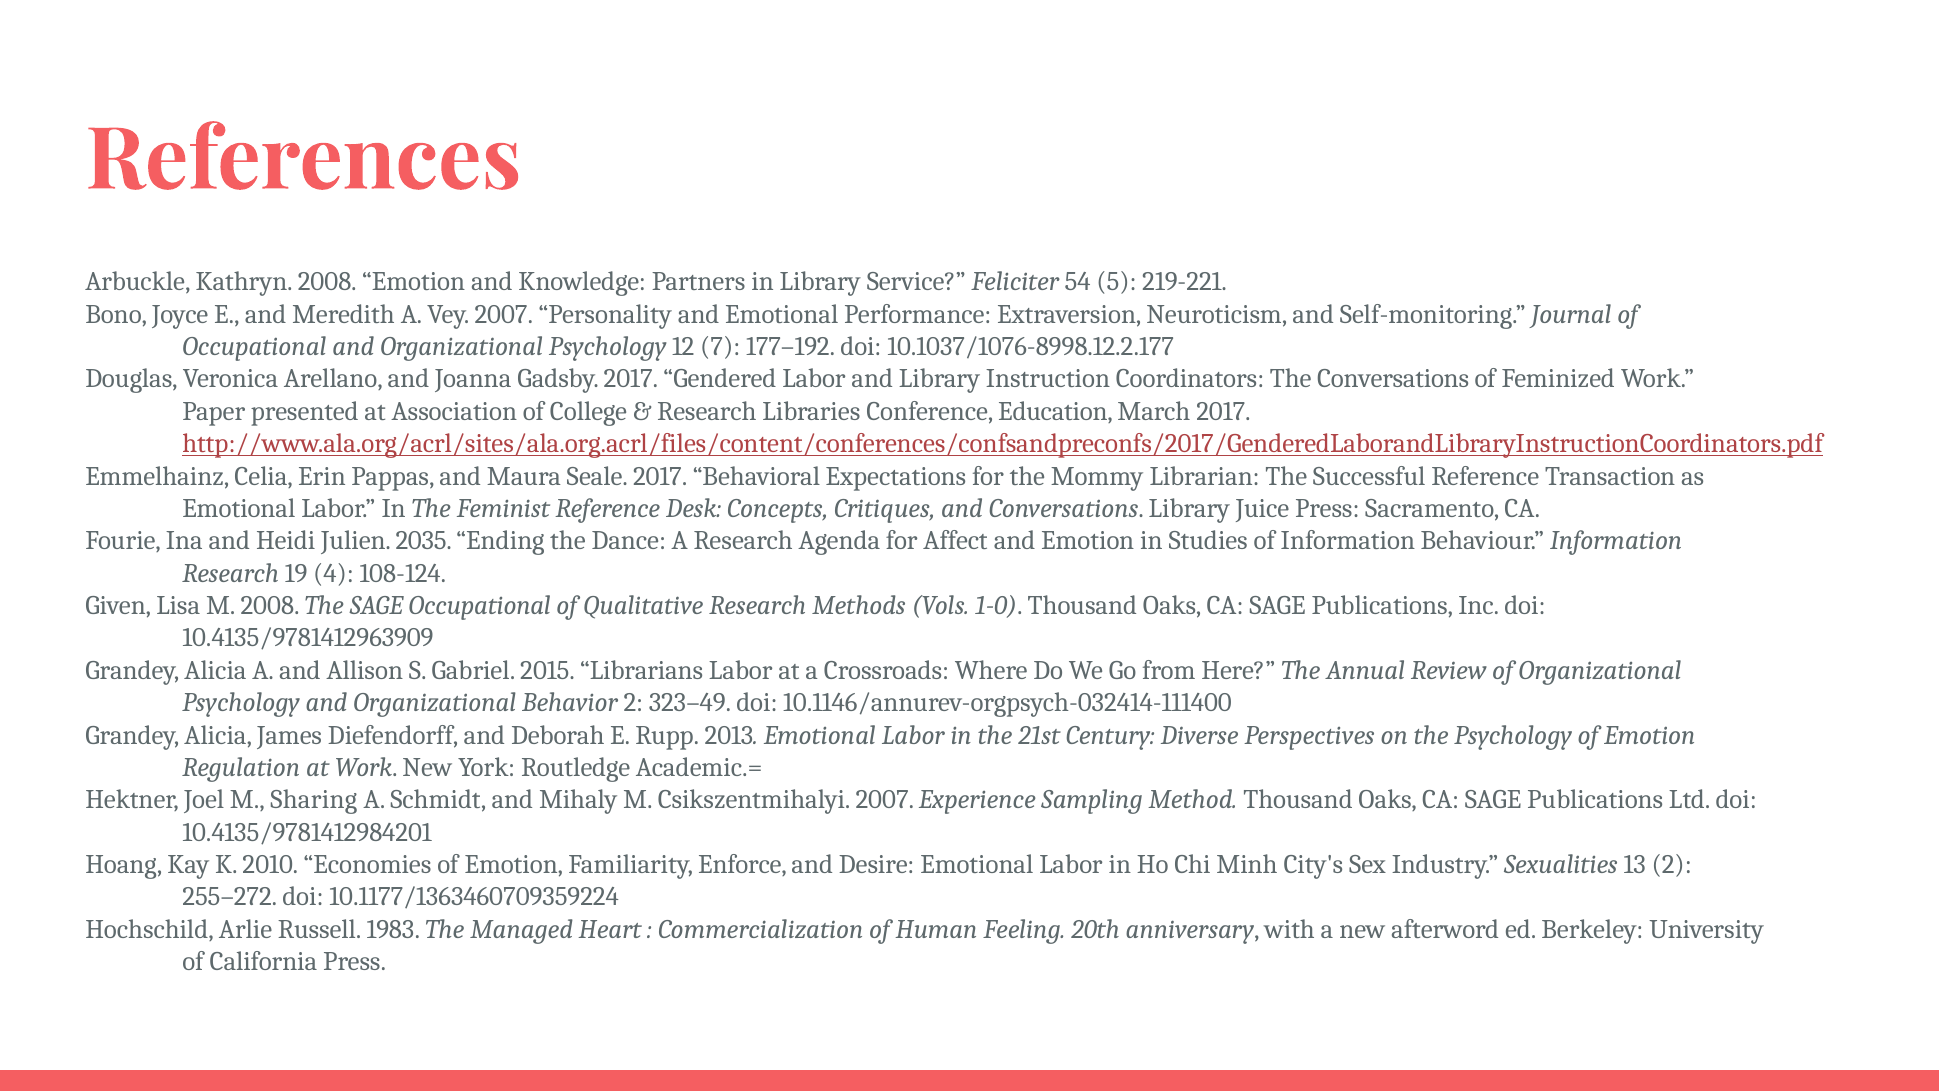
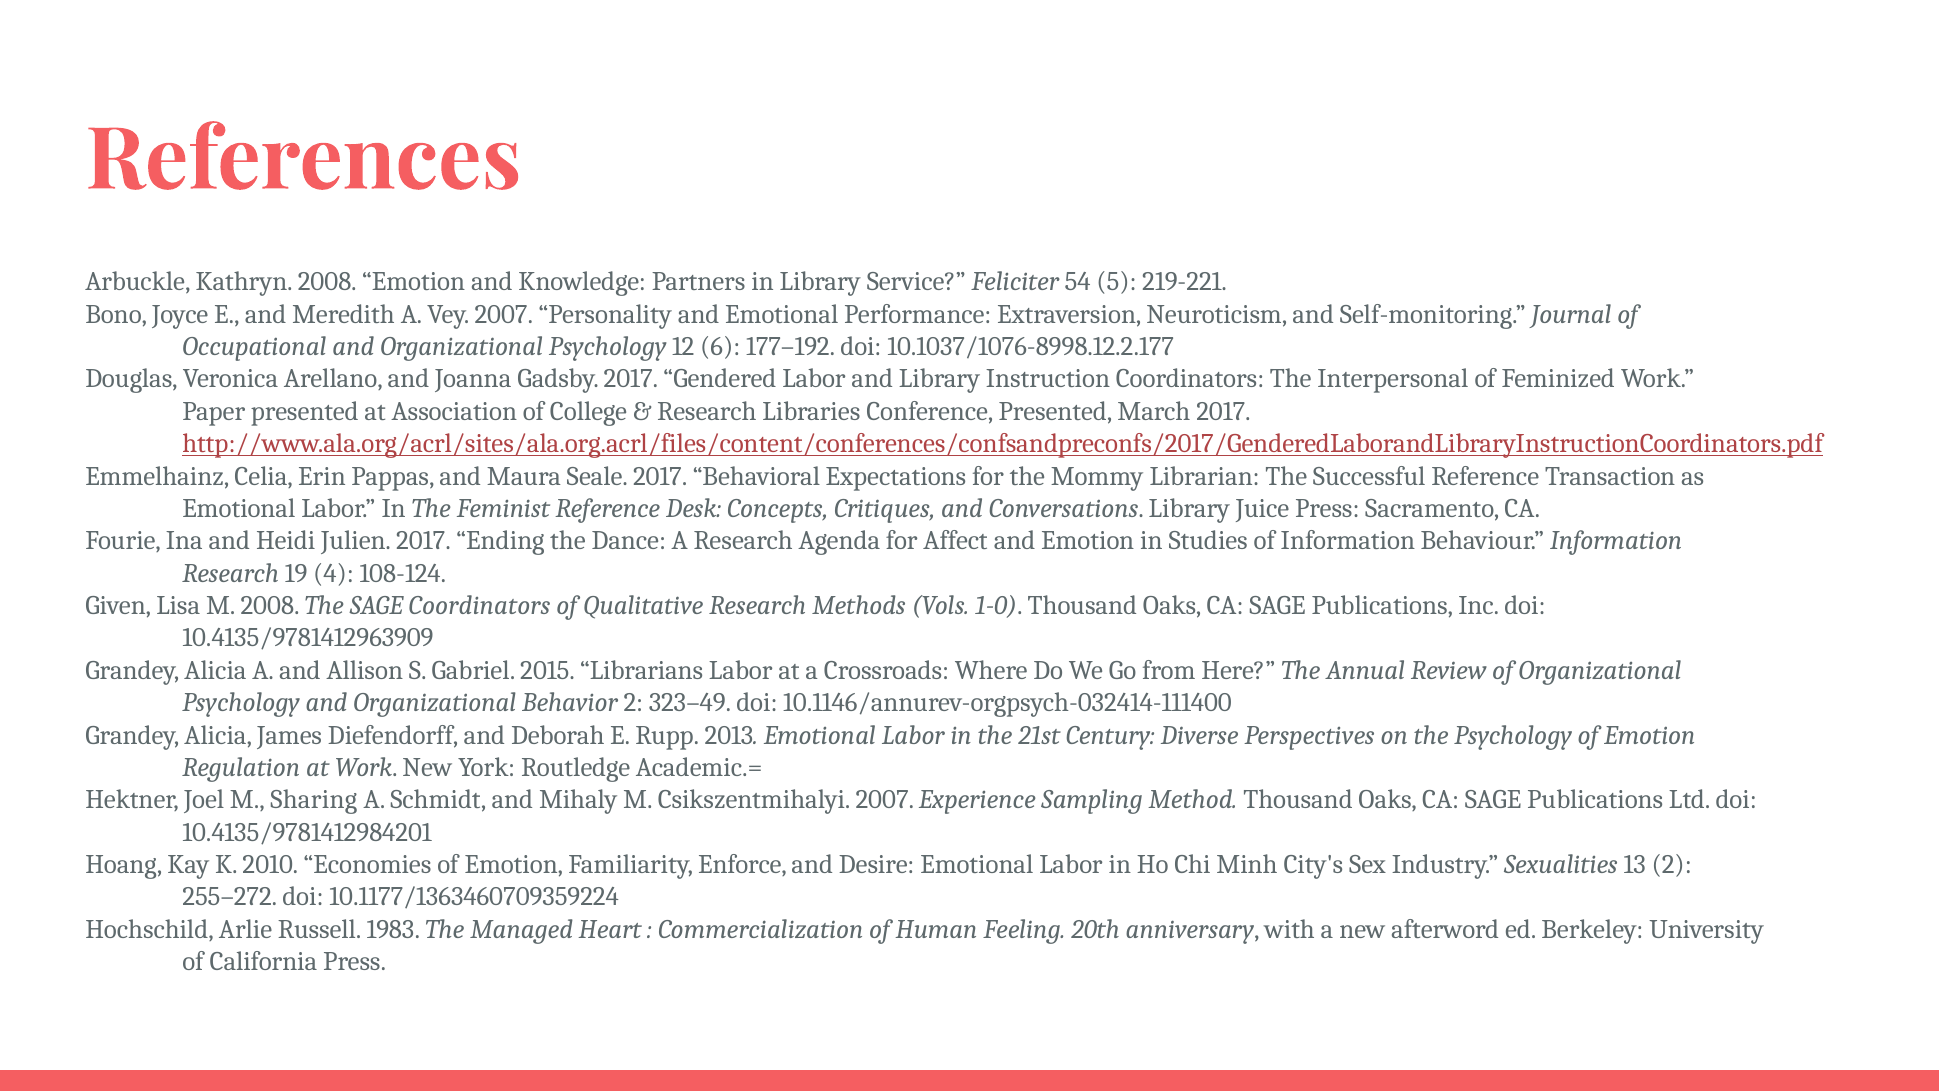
7: 7 -> 6
The Conversations: Conversations -> Interpersonal
Conference Education: Education -> Presented
Julien 2035: 2035 -> 2017
SAGE Occupational: Occupational -> Coordinators
